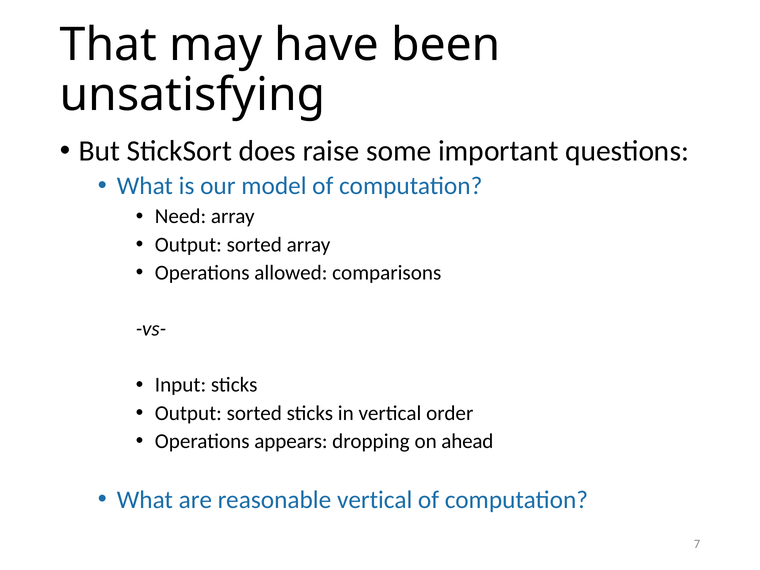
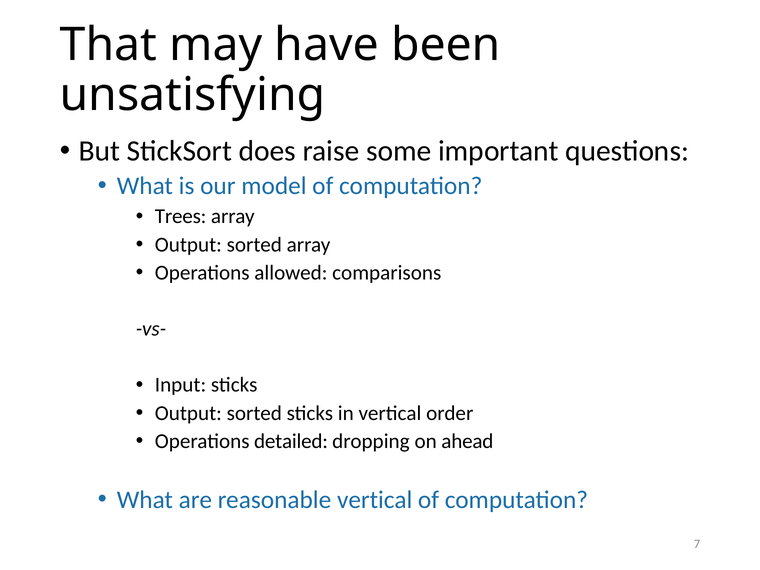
Need: Need -> Trees
appears: appears -> detailed
